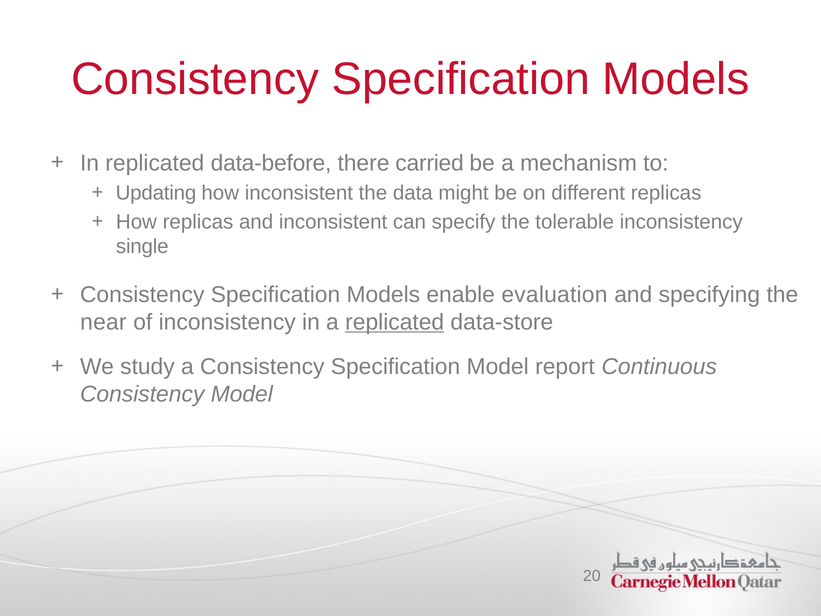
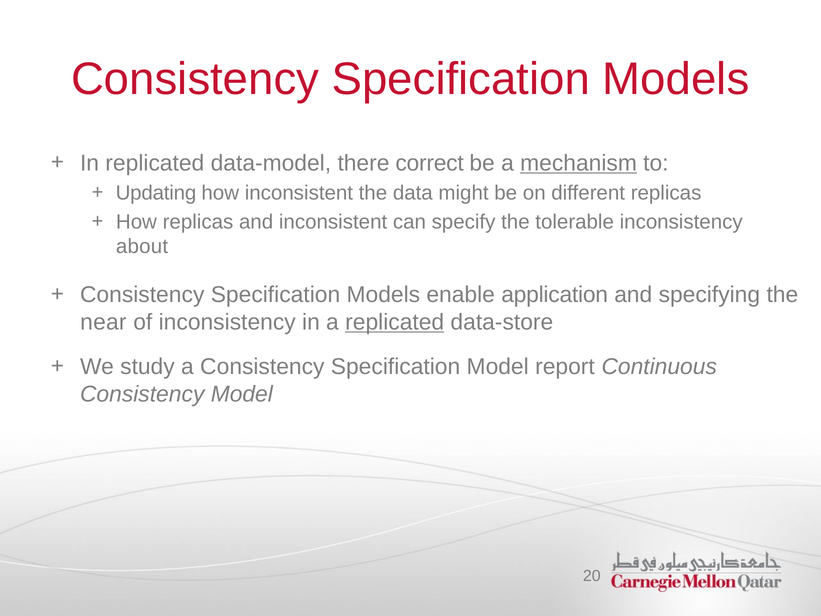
data-before: data-before -> data-model
carried: carried -> correct
mechanism underline: none -> present
single: single -> about
evaluation: evaluation -> application
